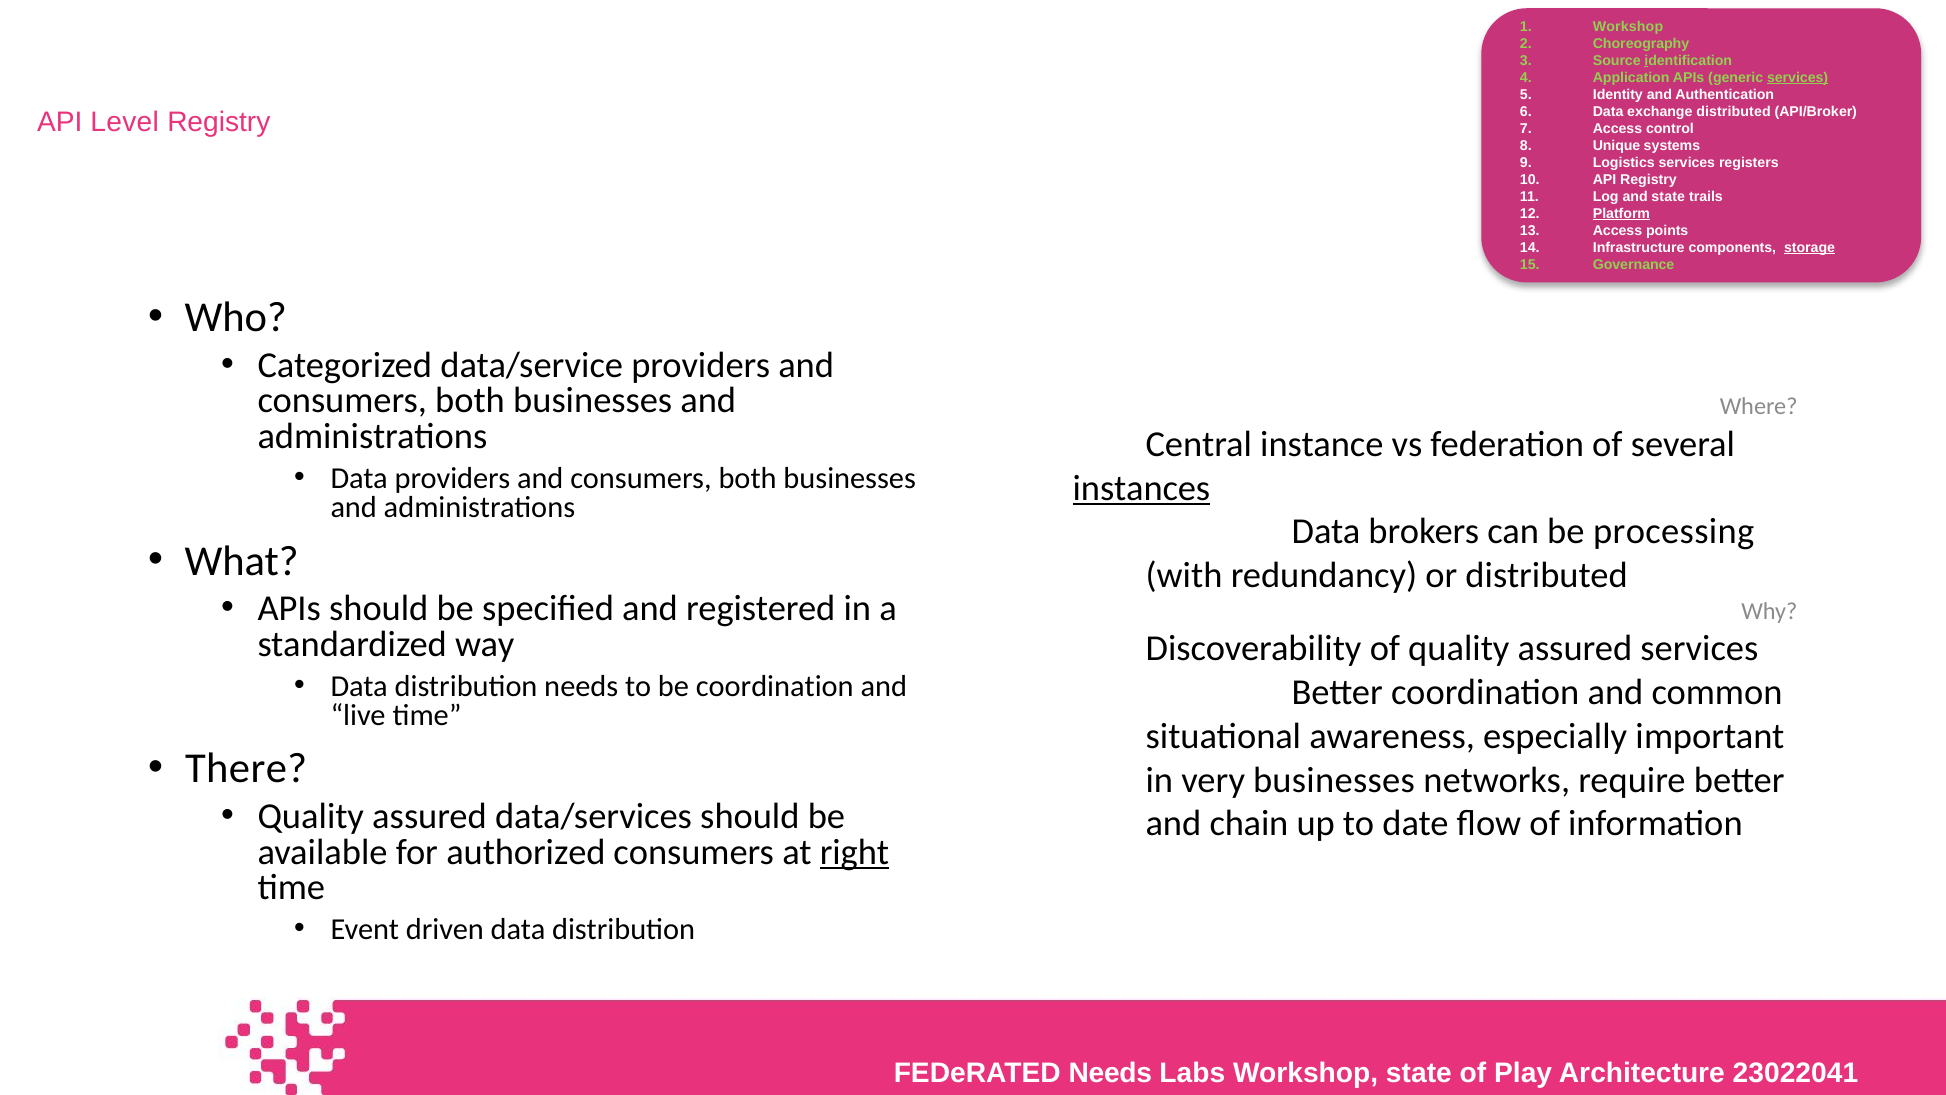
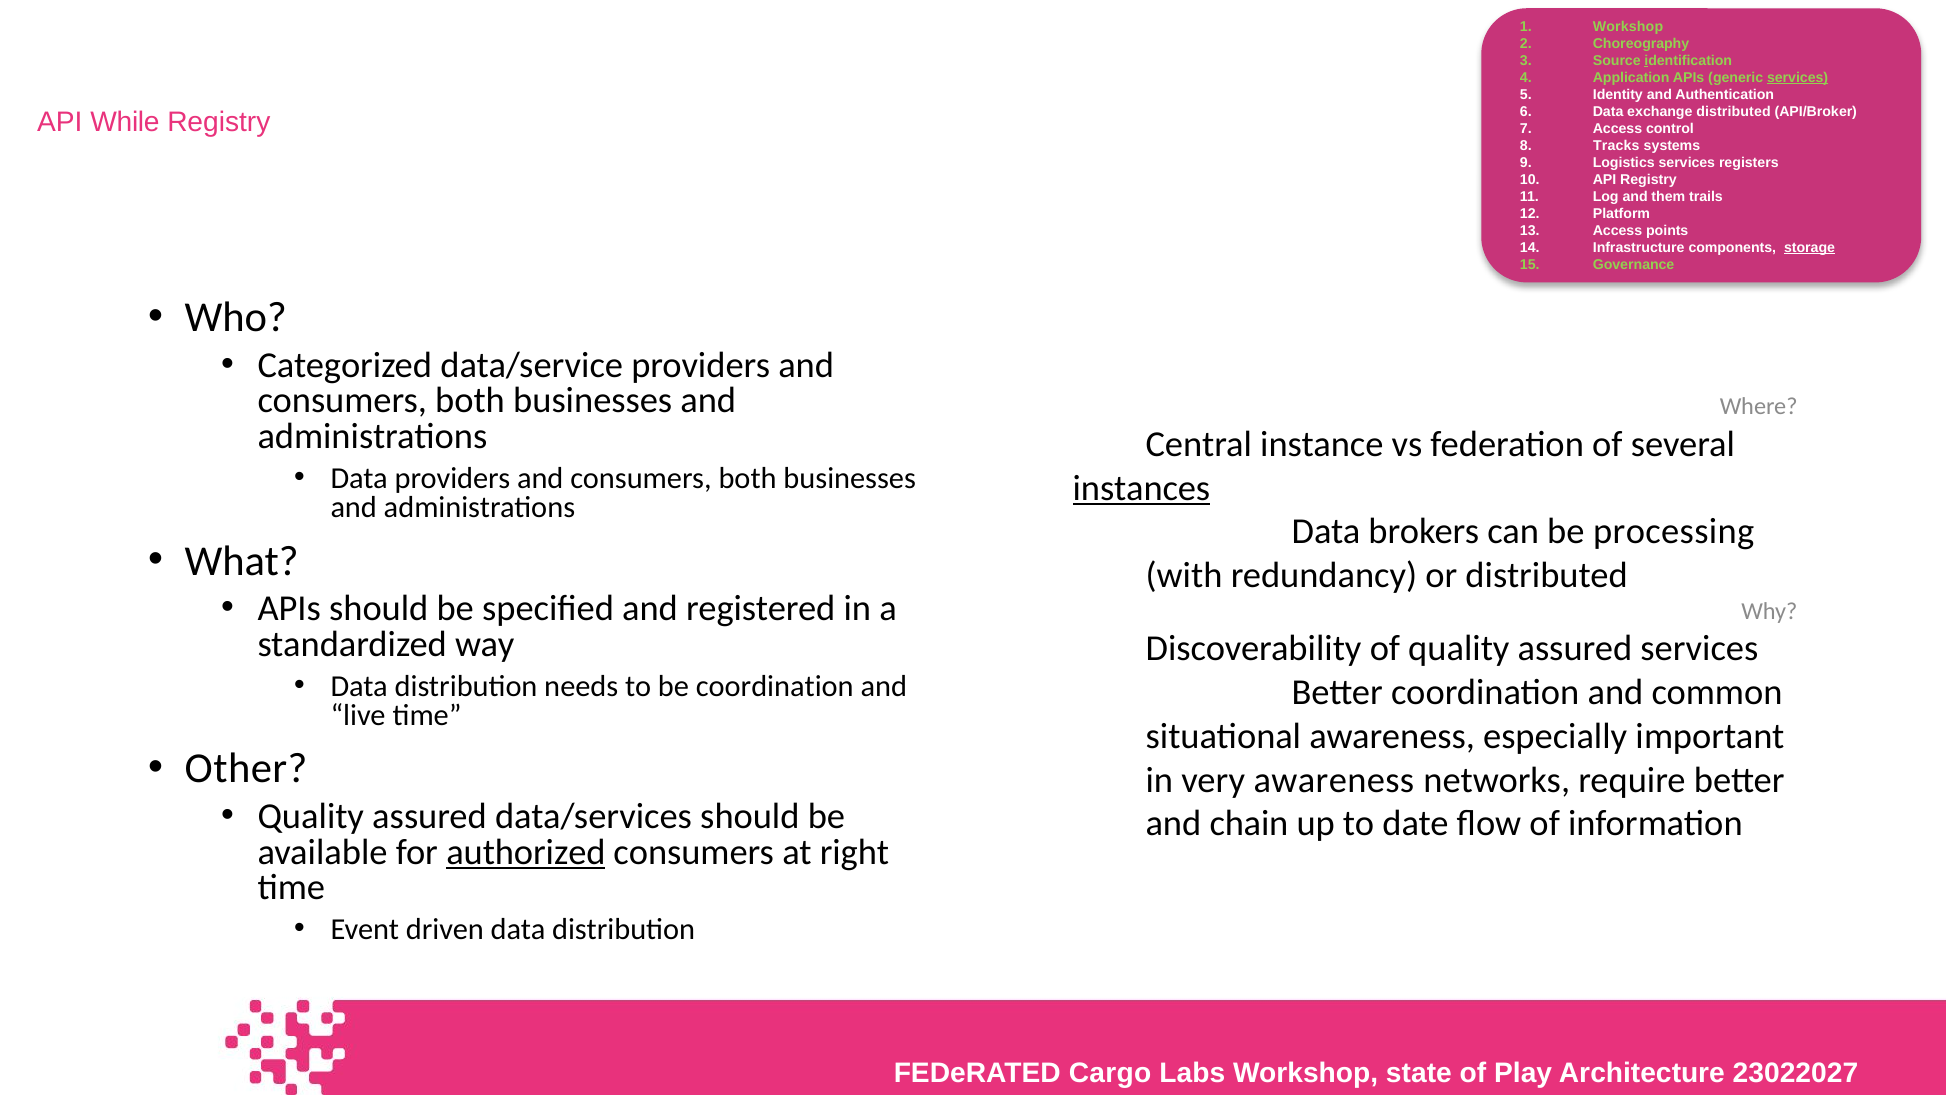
Level: Level -> While
Unique: Unique -> Tracks
and state: state -> them
Platform underline: present -> none
There: There -> Other
very businesses: businesses -> awareness
authorized underline: none -> present
right underline: present -> none
FEDeRATED Needs: Needs -> Cargo
23022041: 23022041 -> 23022027
